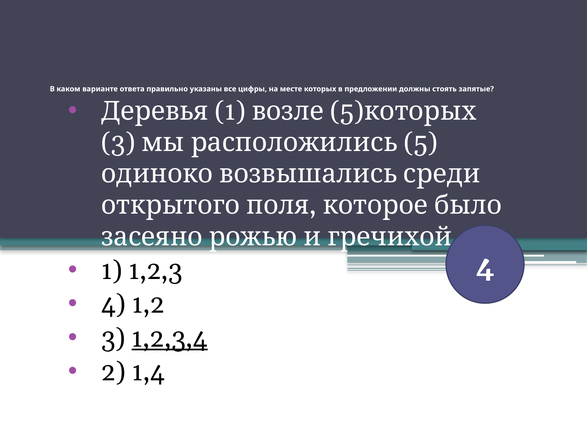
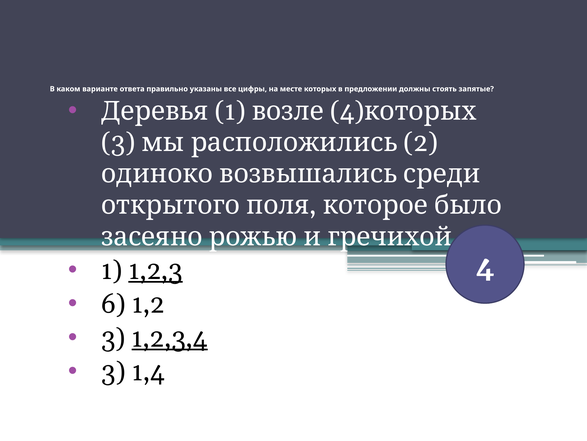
1 5: 5 -> 4
3 5: 5 -> 2
1,2,3 underline: none -> present
4 at (113, 304): 4 -> 6
2 at (113, 371): 2 -> 3
